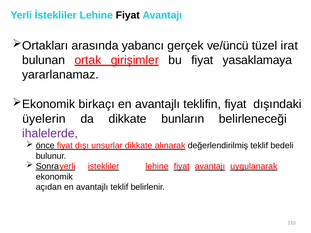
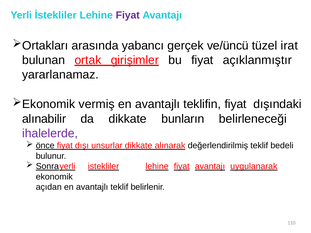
Fiyat at (128, 15) colour: black -> purple
yasaklamaya: yasaklamaya -> açıklanmıştır
birkaçı: birkaçı -> vermiş
üyelerin: üyelerin -> alınabilir
